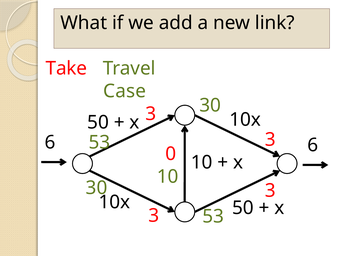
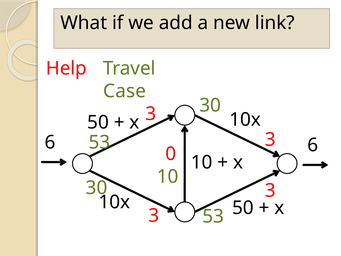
Take: Take -> Help
